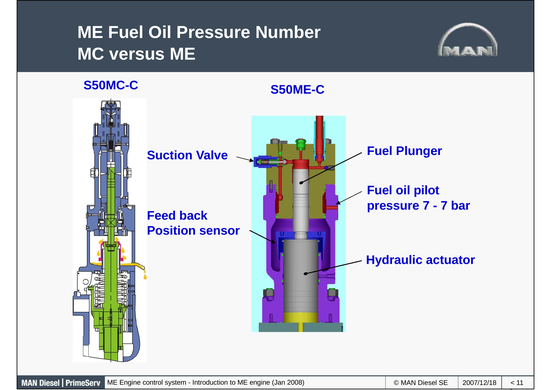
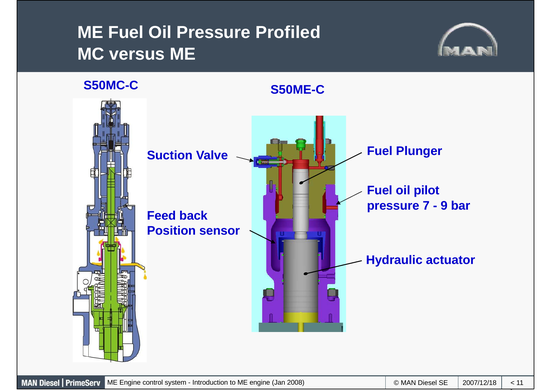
Number: Number -> Profiled
7 at (444, 206): 7 -> 9
